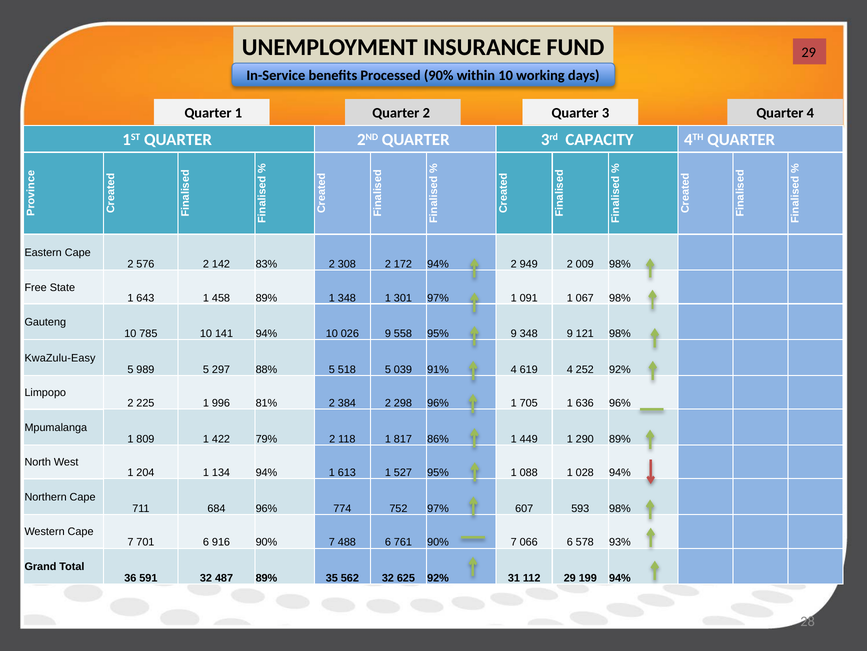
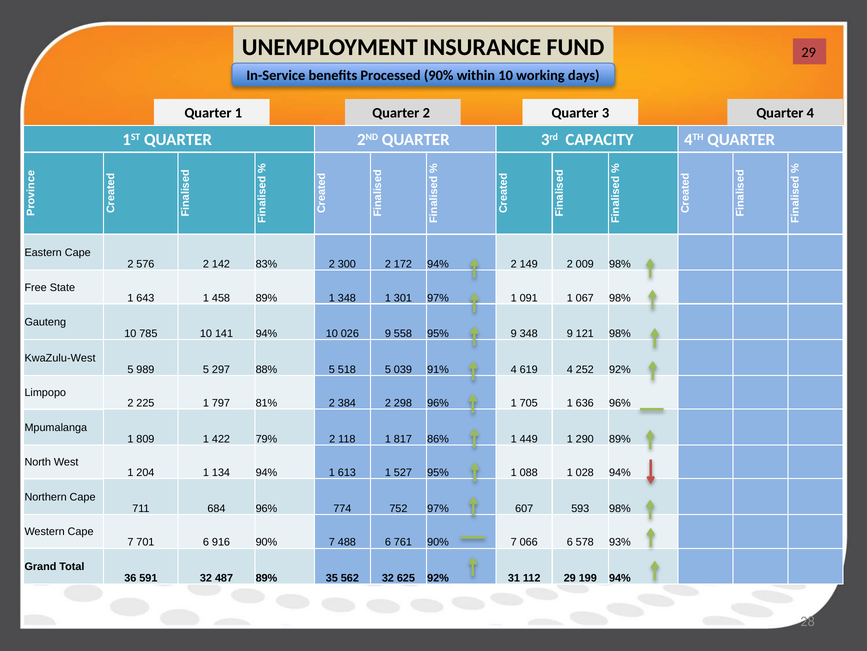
308: 308 -> 300
949: 949 -> 149
KwaZulu-Easy: KwaZulu-Easy -> KwaZulu-West
996: 996 -> 797
